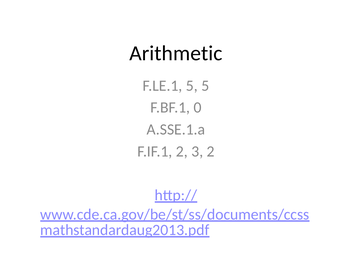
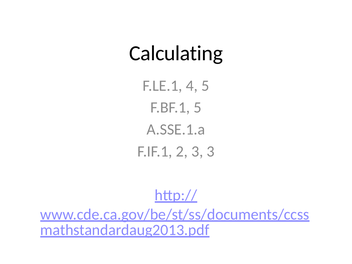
Arithmetic: Arithmetic -> Calculating
F.LE.1 5: 5 -> 4
F.BF.1 0: 0 -> 5
3 2: 2 -> 3
